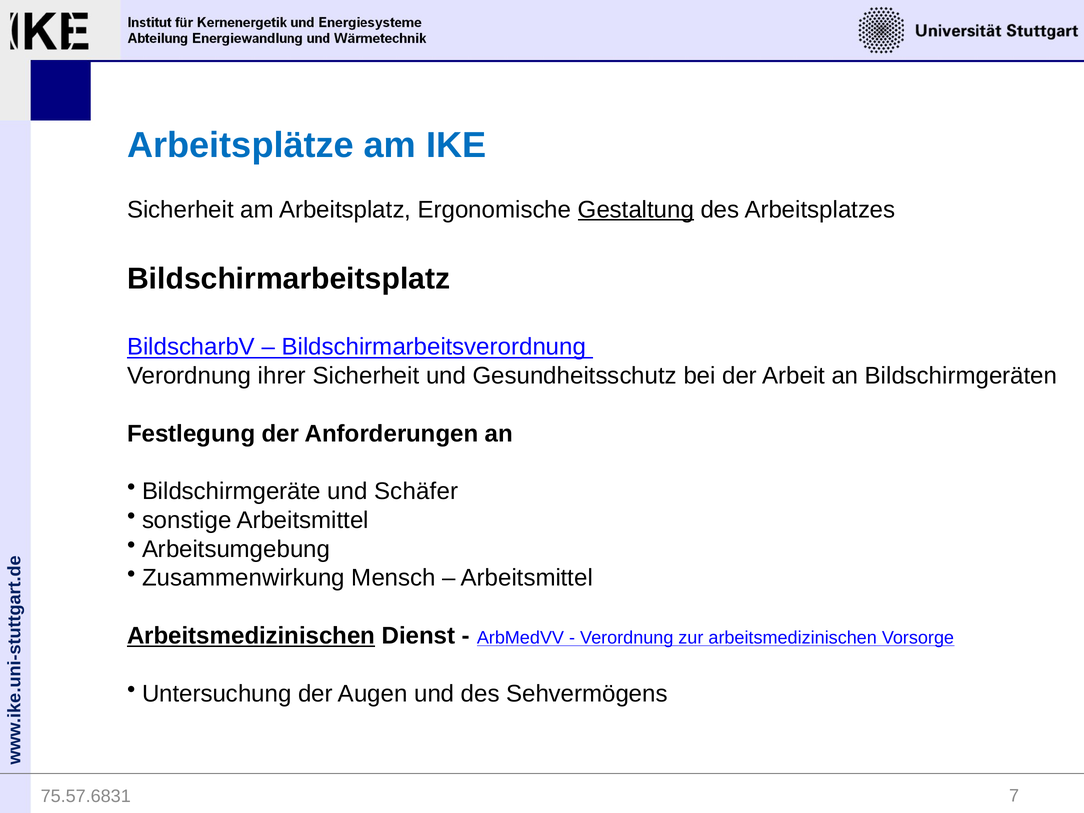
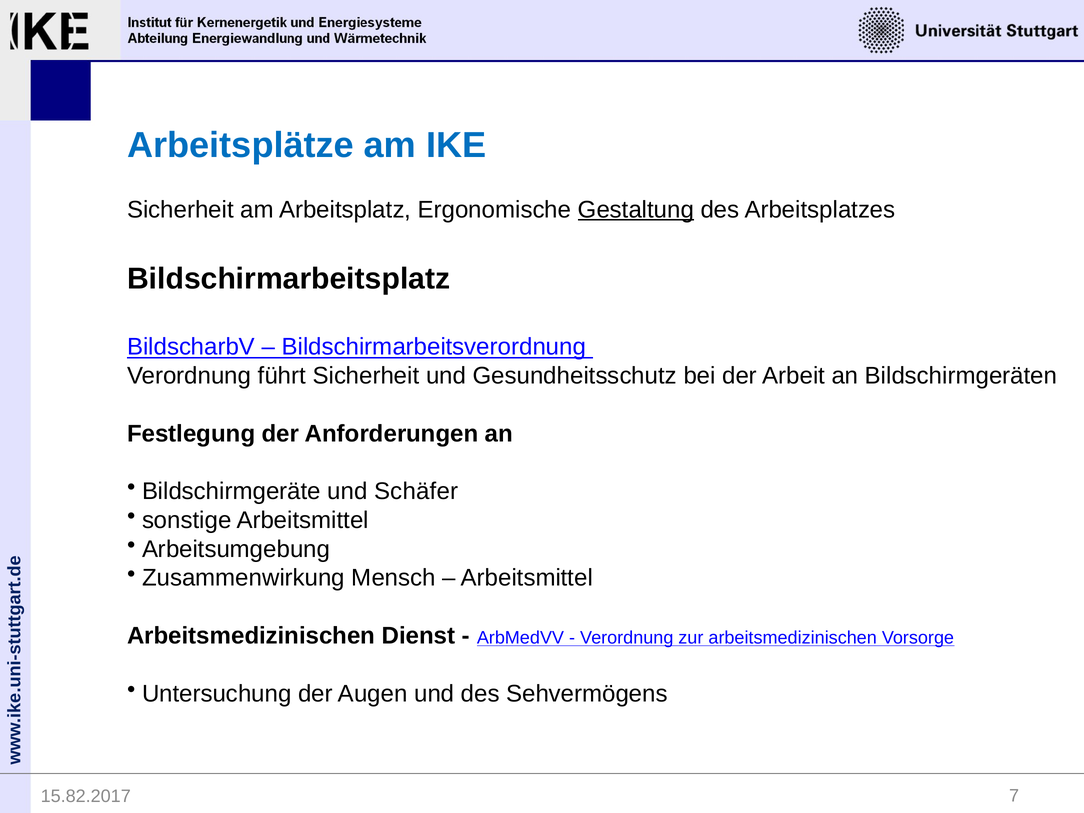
ihrer: ihrer -> führt
Arbeitsmedizinischen at (251, 636) underline: present -> none
75.57.6831: 75.57.6831 -> 15.82.2017
